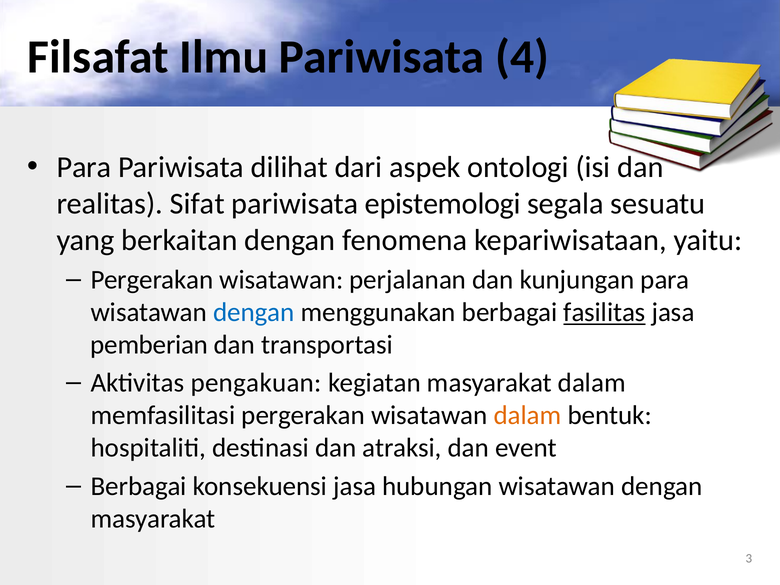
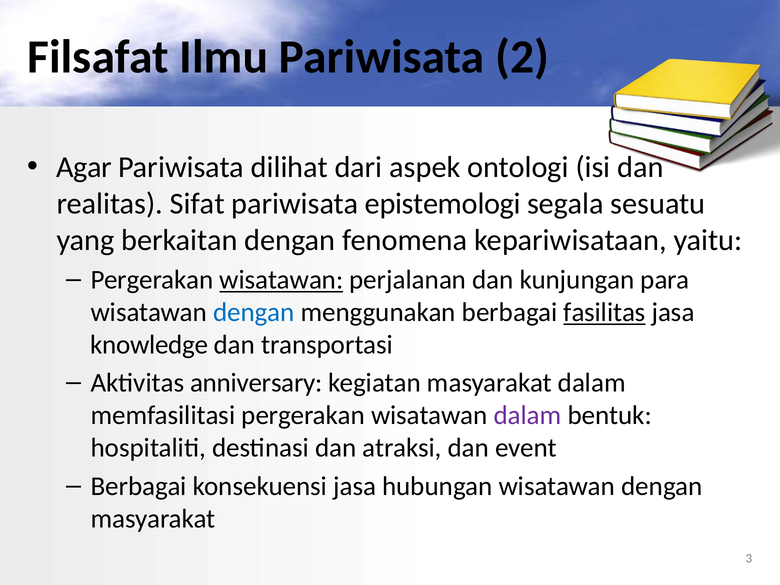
4: 4 -> 2
Para at (84, 167): Para -> Agar
wisatawan at (281, 280) underline: none -> present
pemberian: pemberian -> knowledge
pengakuan: pengakuan -> anniversary
dalam at (528, 416) colour: orange -> purple
